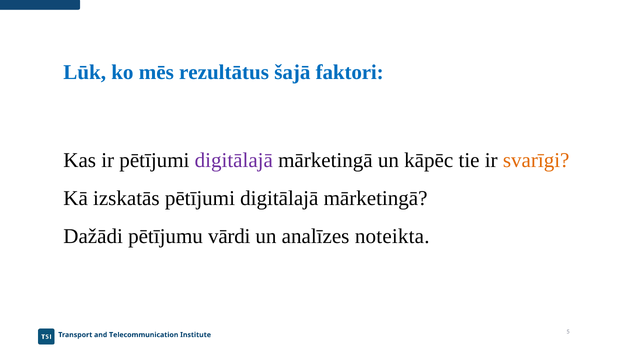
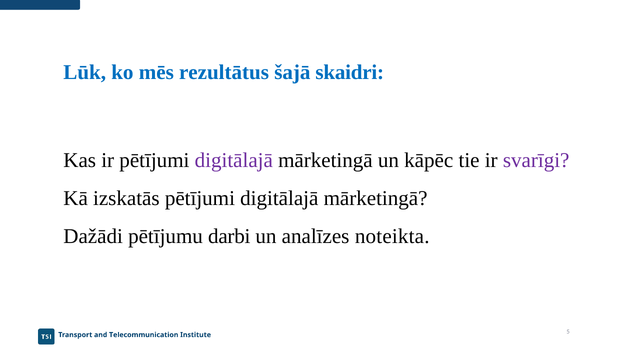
faktori: faktori -> skaidri
svarīgi colour: orange -> purple
vārdi: vārdi -> darbi
